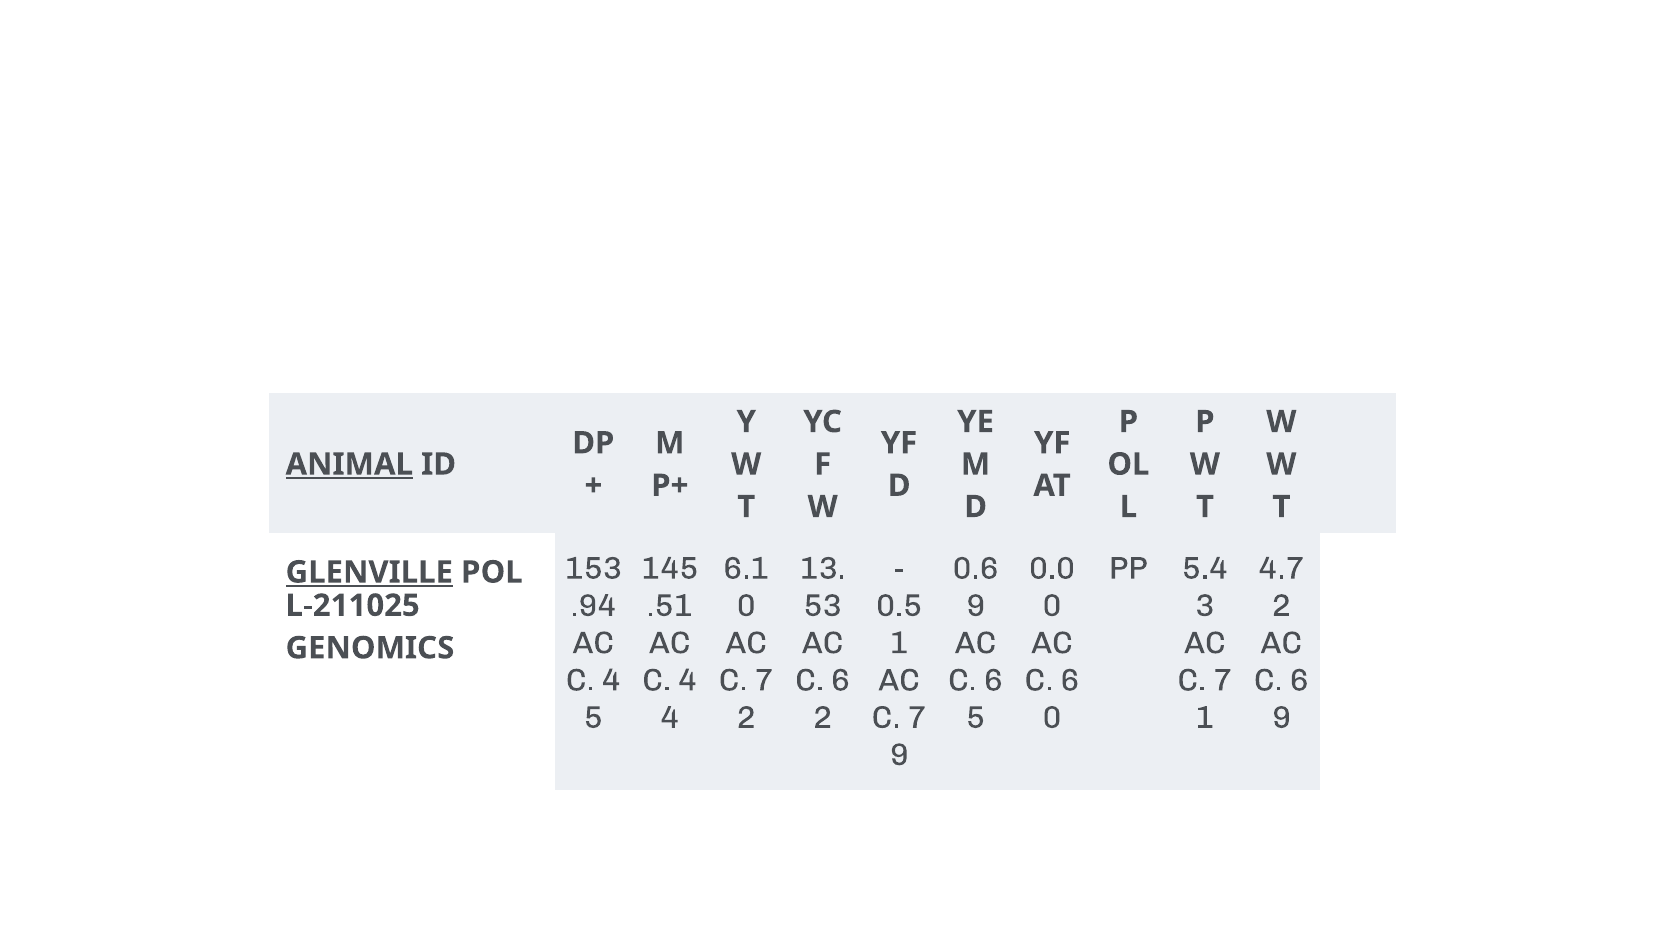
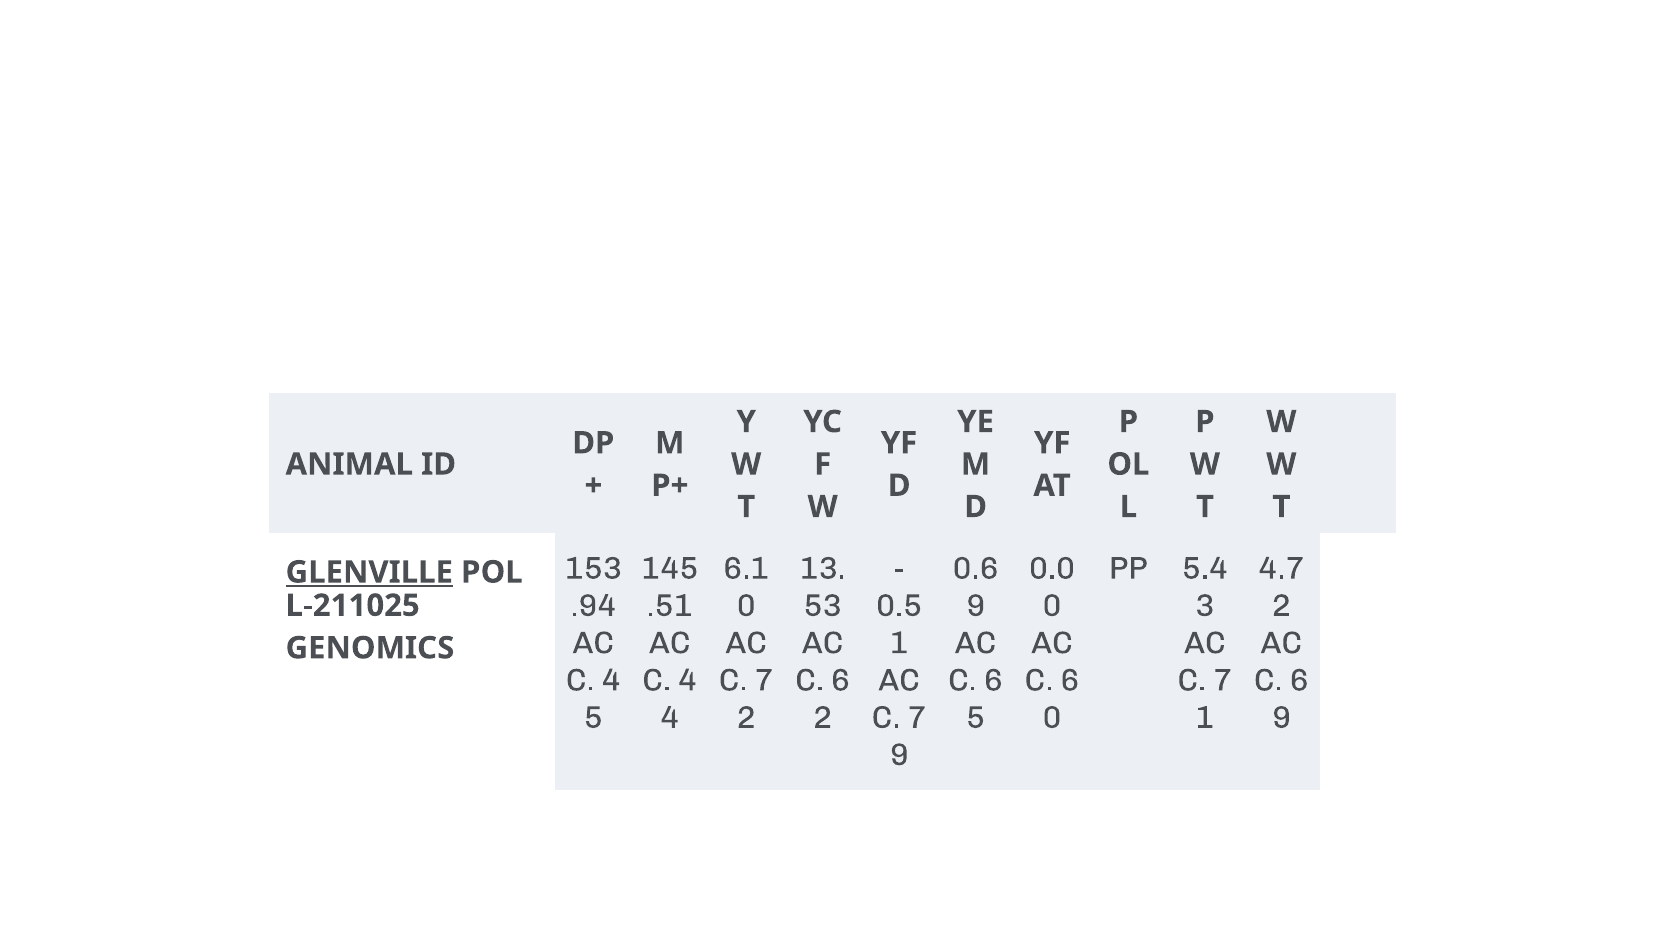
ANIMAL underline: present -> none
